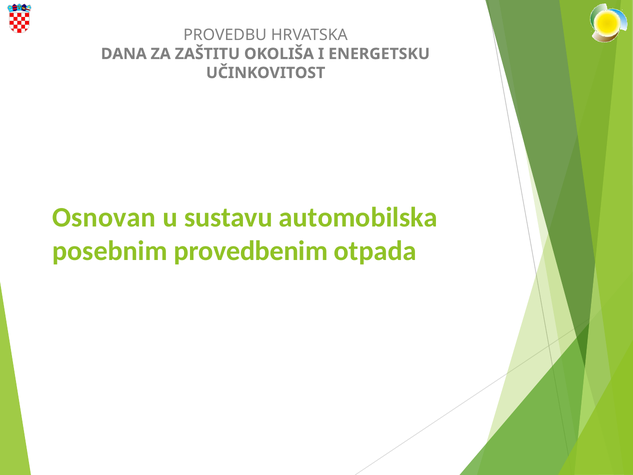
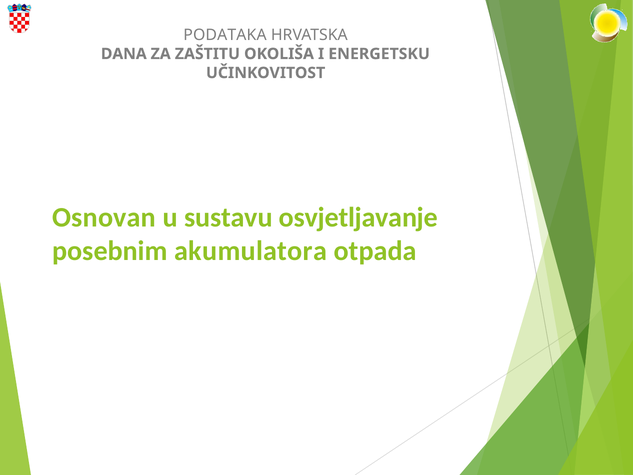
PROVEDBU: PROVEDBU -> PODATAKA
automobilska: automobilska -> osvjetljavanje
provedbenim: provedbenim -> akumulatora
